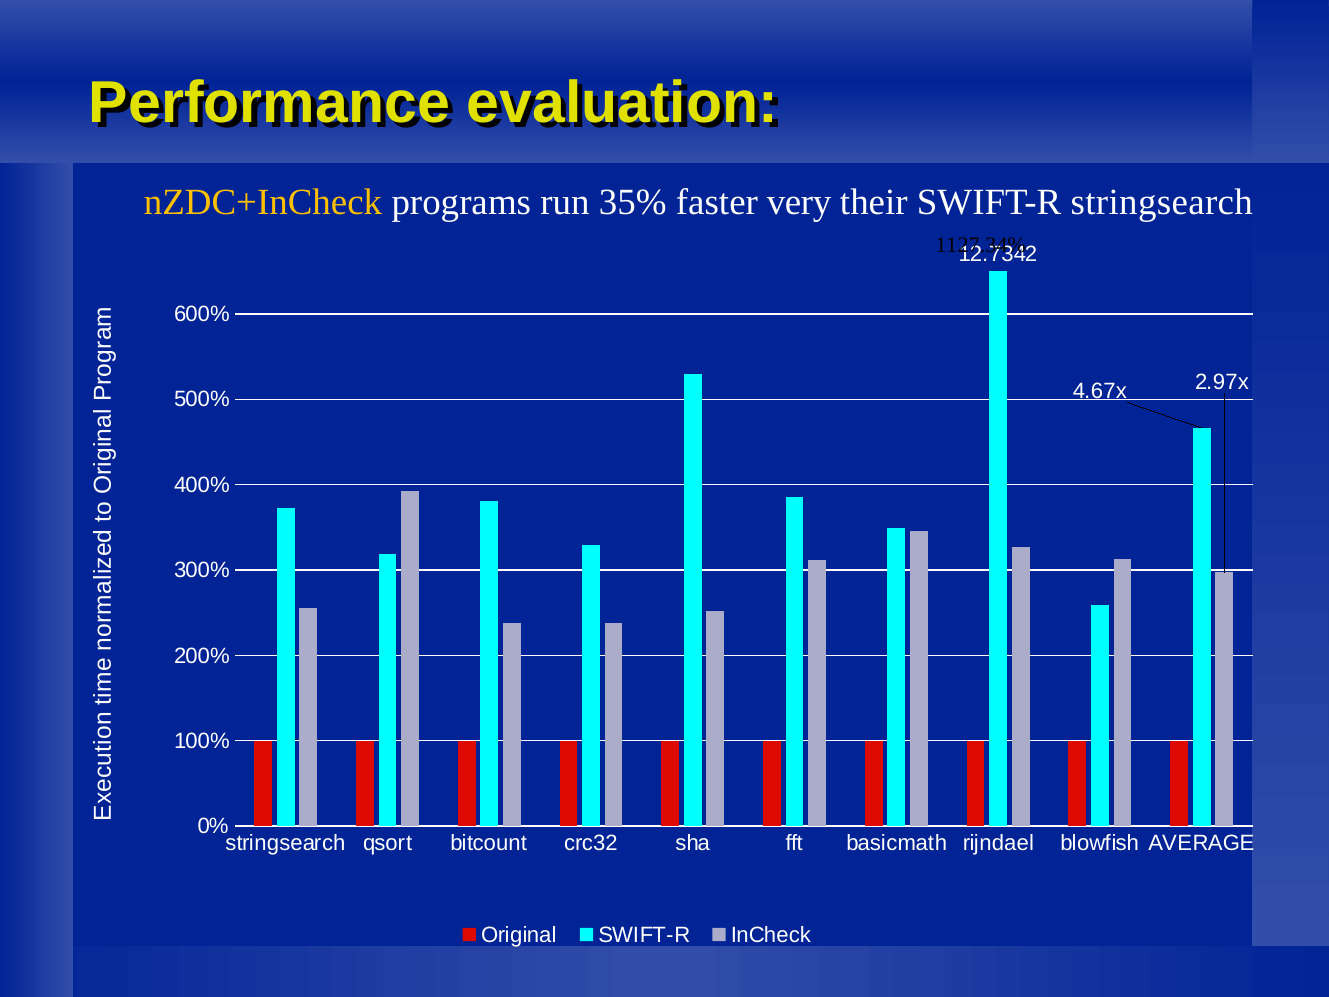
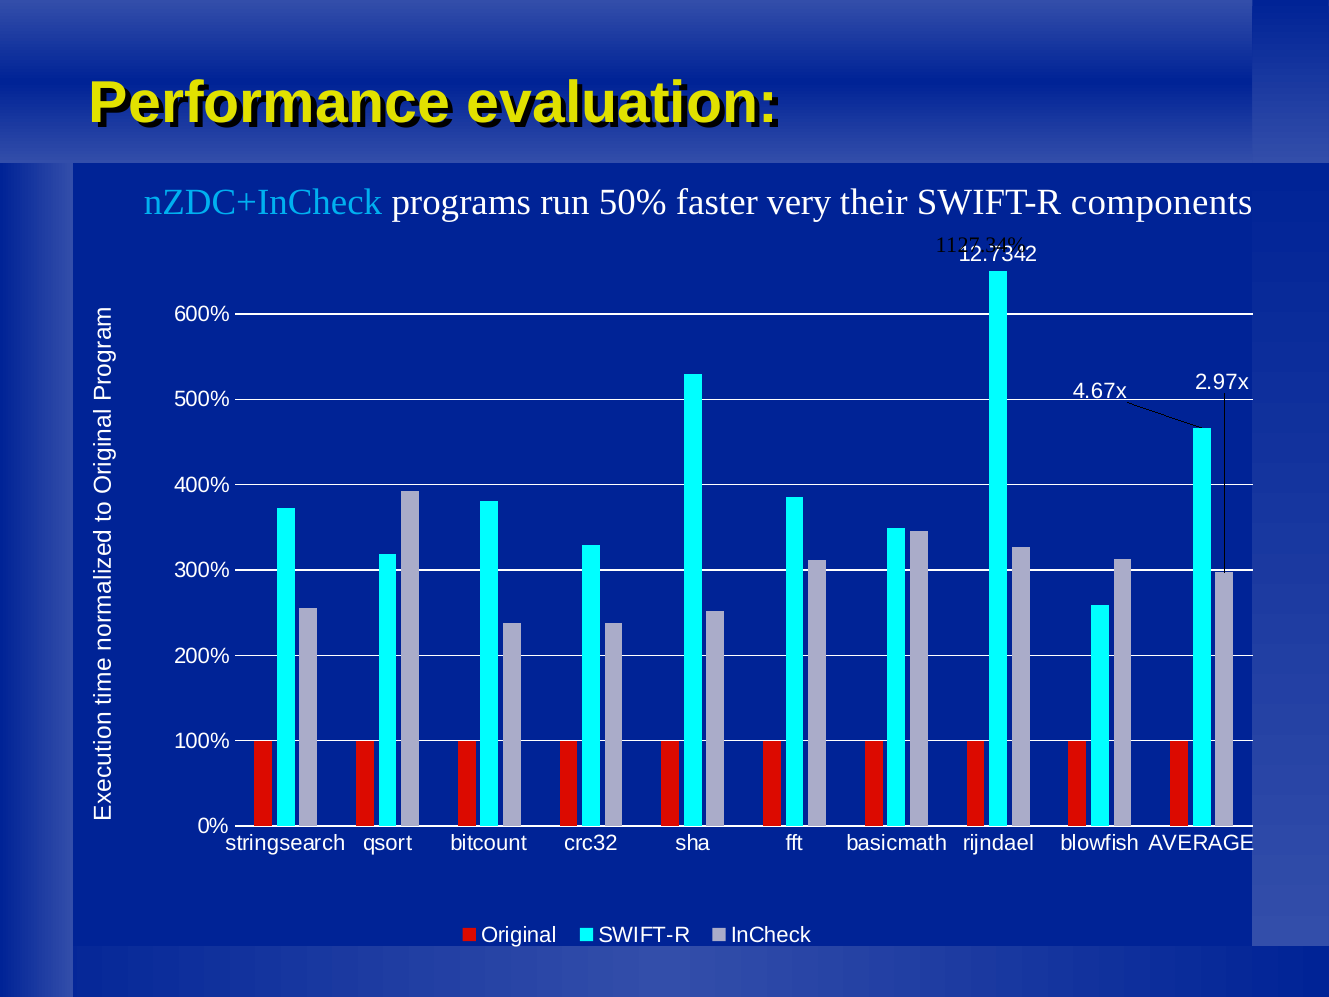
nZDC+InCheck colour: yellow -> light blue
35%: 35% -> 50%
SWIFT-R stringsearch: stringsearch -> components
